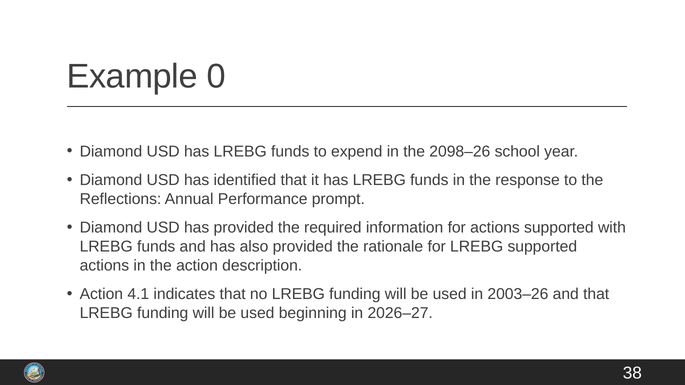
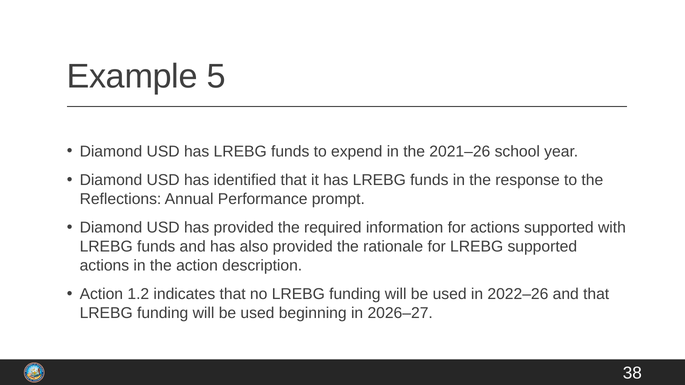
0: 0 -> 5
2098–26: 2098–26 -> 2021–26
4.1: 4.1 -> 1.2
2003–26: 2003–26 -> 2022–26
